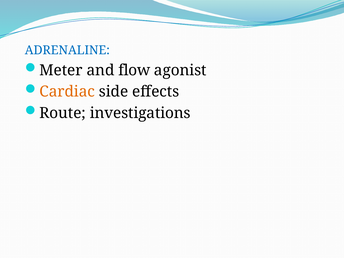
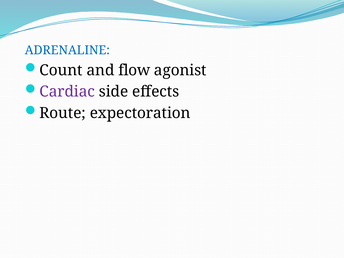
Meter: Meter -> Count
Cardiac colour: orange -> purple
investigations: investigations -> expectoration
